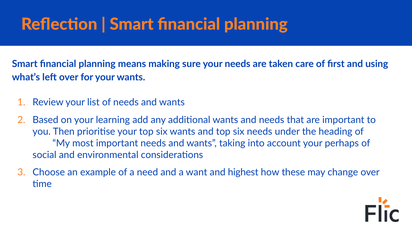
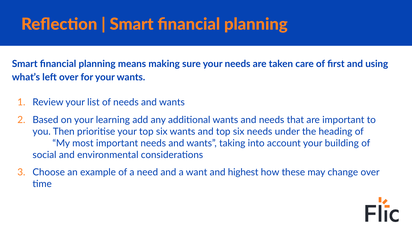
perhaps: perhaps -> building
